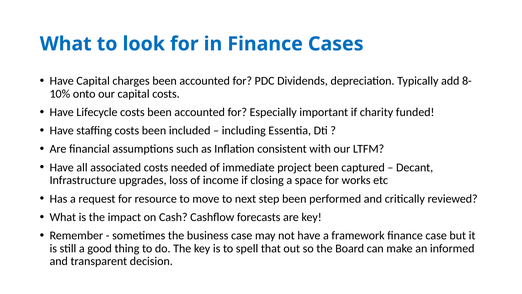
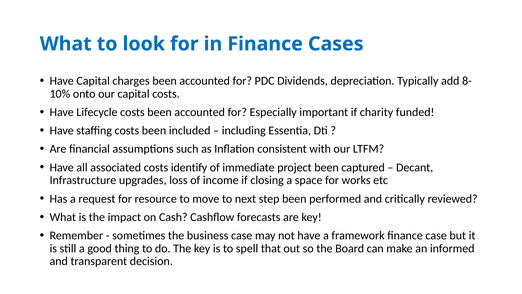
needed: needed -> identify
